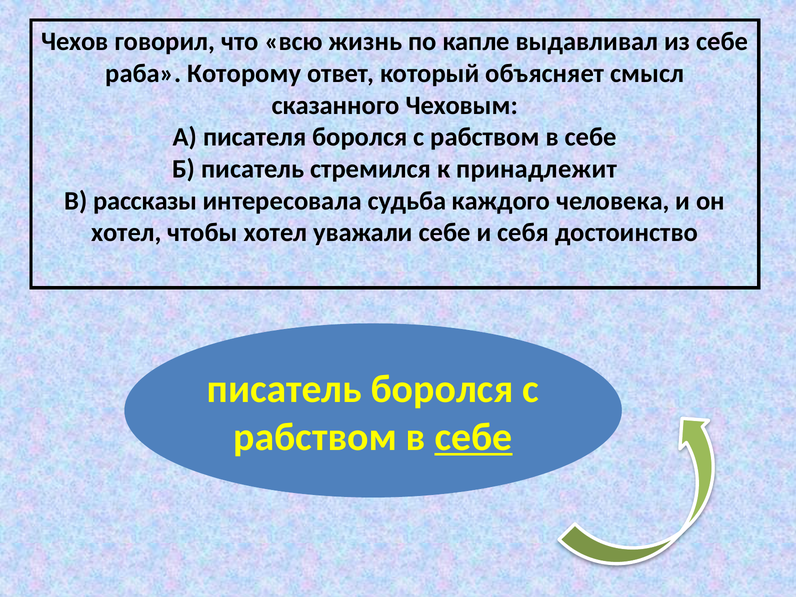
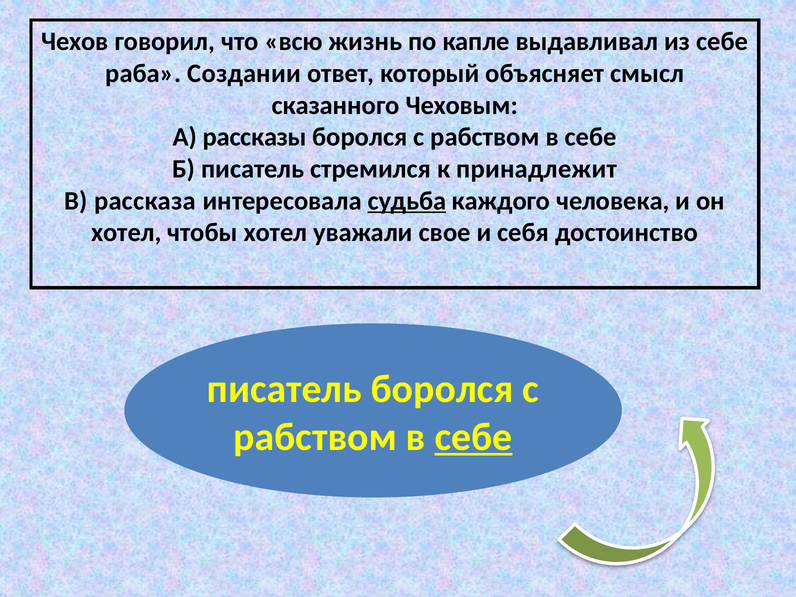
Которому: Которому -> Создании
писателя: писателя -> рассказы
рассказы: рассказы -> рассказа
судьба underline: none -> present
уважали себе: себе -> свое
